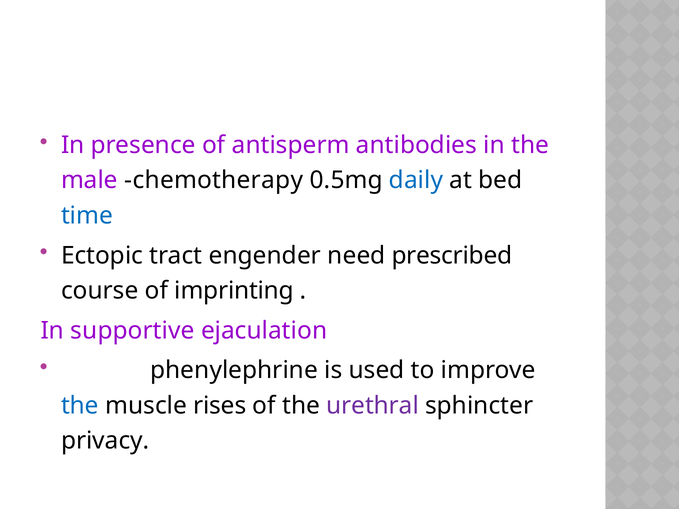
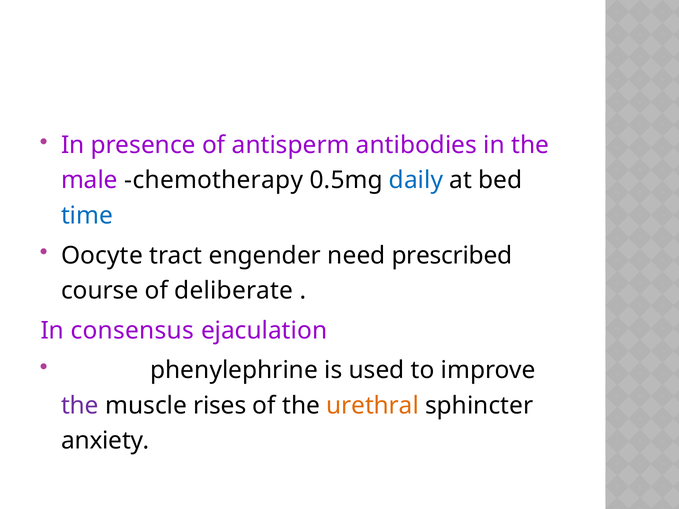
Ectopic: Ectopic -> Oocyte
imprinting: imprinting -> deliberate
supportive: supportive -> consensus
the at (80, 406) colour: blue -> purple
urethral colour: purple -> orange
privacy: privacy -> anxiety
